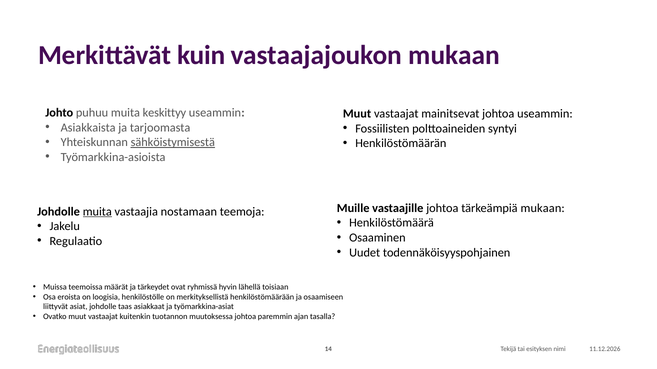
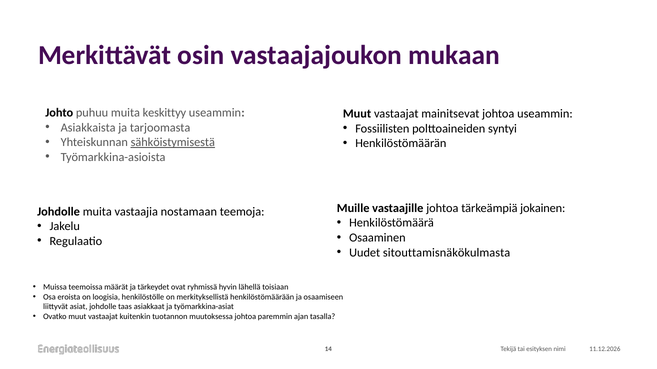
kuin: kuin -> osin
tärkeämpiä mukaan: mukaan -> jokainen
muita at (97, 212) underline: present -> none
todennäköisyyspohjainen: todennäköisyyspohjainen -> sitouttamisnäkökulmasta
